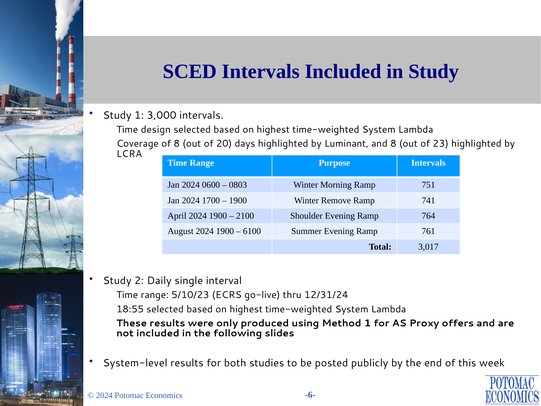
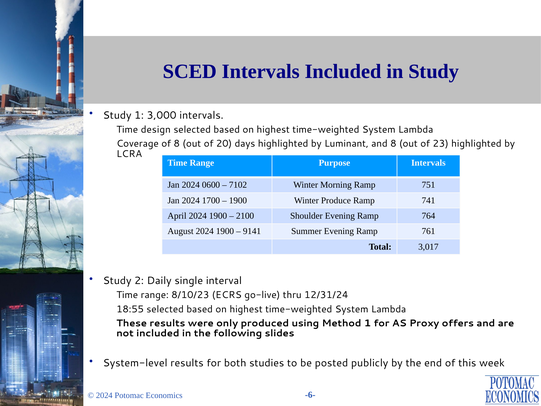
0803: 0803 -> 7102
Remove: Remove -> Produce
6100: 6100 -> 9141
5/10/23: 5/10/23 -> 8/10/23
